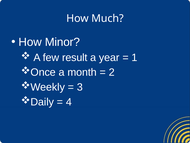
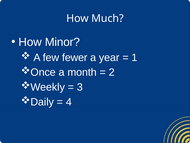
result: result -> fewer
